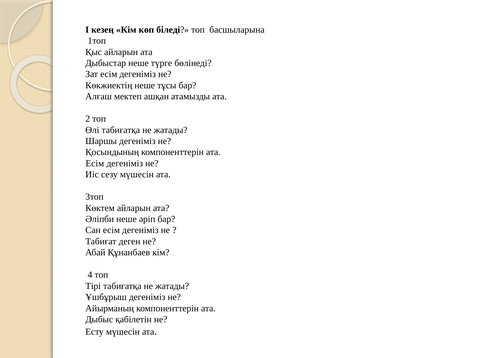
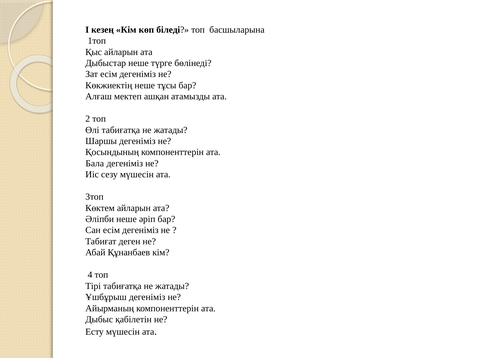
Есім at (95, 163): Есім -> Бала
